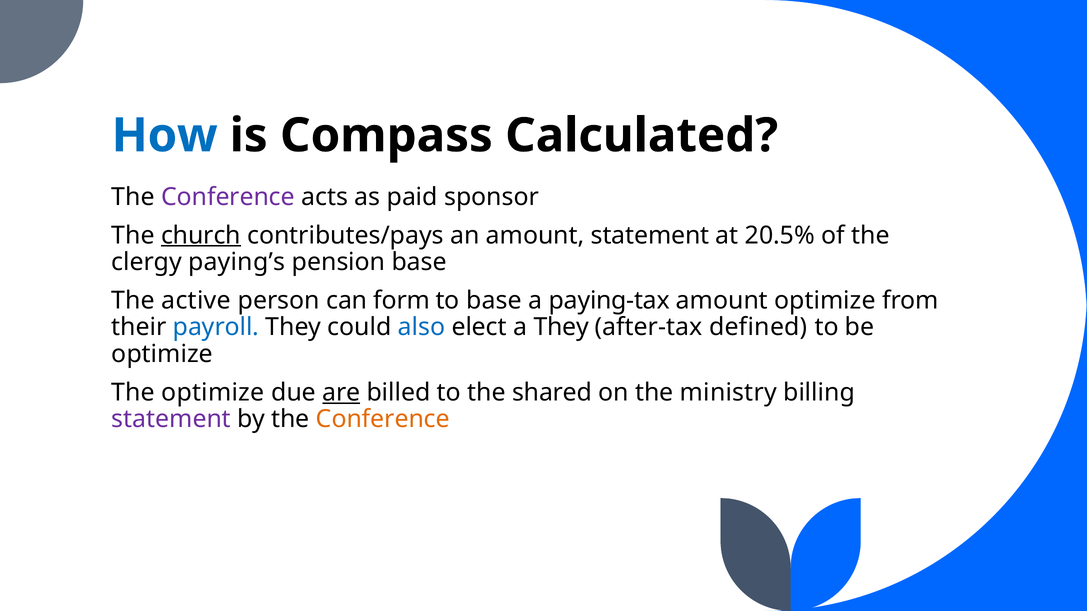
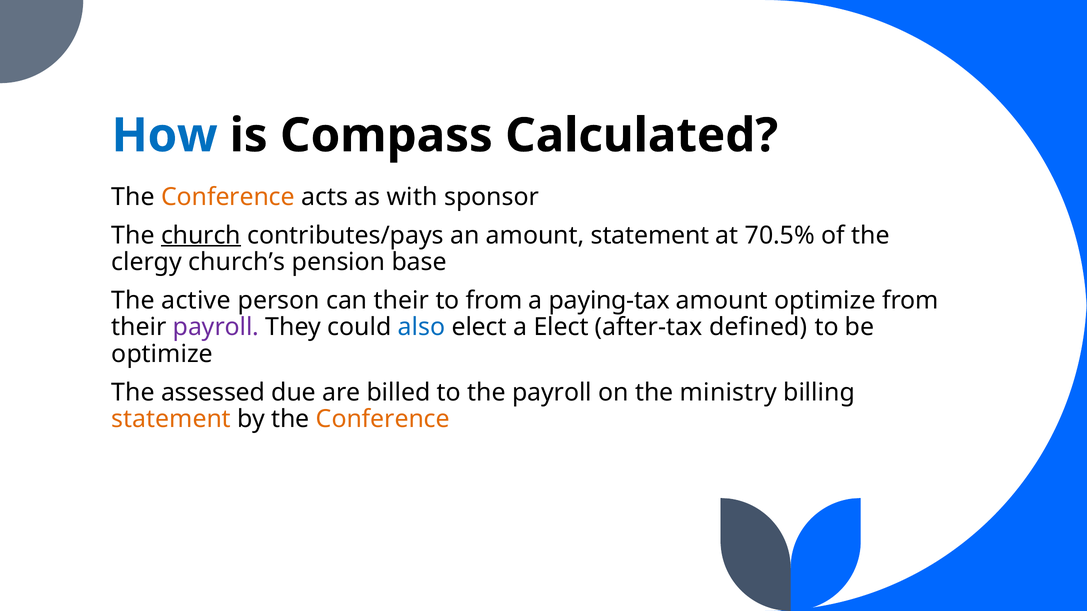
Conference at (228, 197) colour: purple -> orange
paid: paid -> with
20.5%: 20.5% -> 70.5%
paying’s: paying’s -> church’s
can form: form -> their
to base: base -> from
payroll at (216, 327) colour: blue -> purple
a They: They -> Elect
The optimize: optimize -> assessed
are underline: present -> none
the shared: shared -> payroll
statement at (171, 419) colour: purple -> orange
